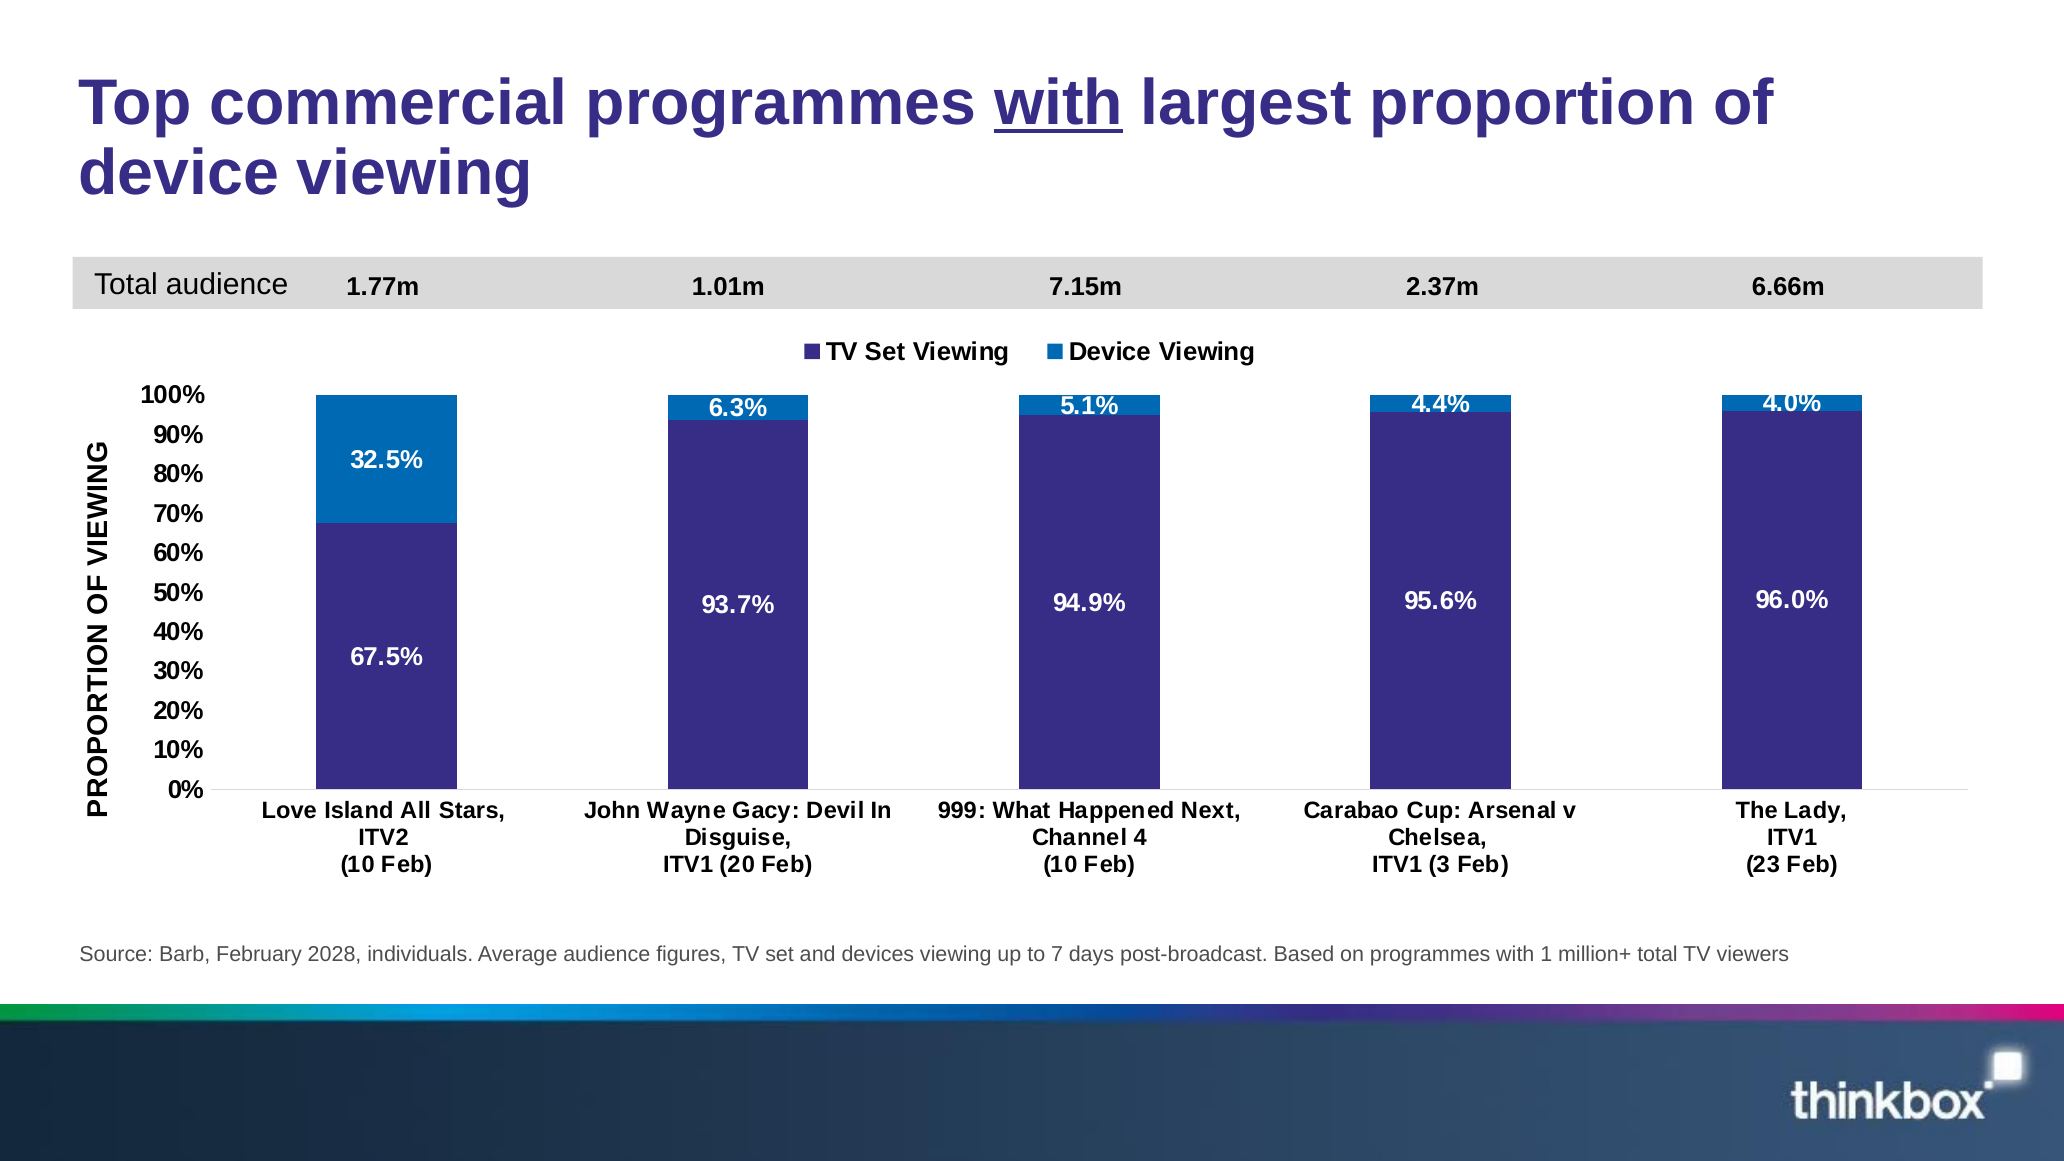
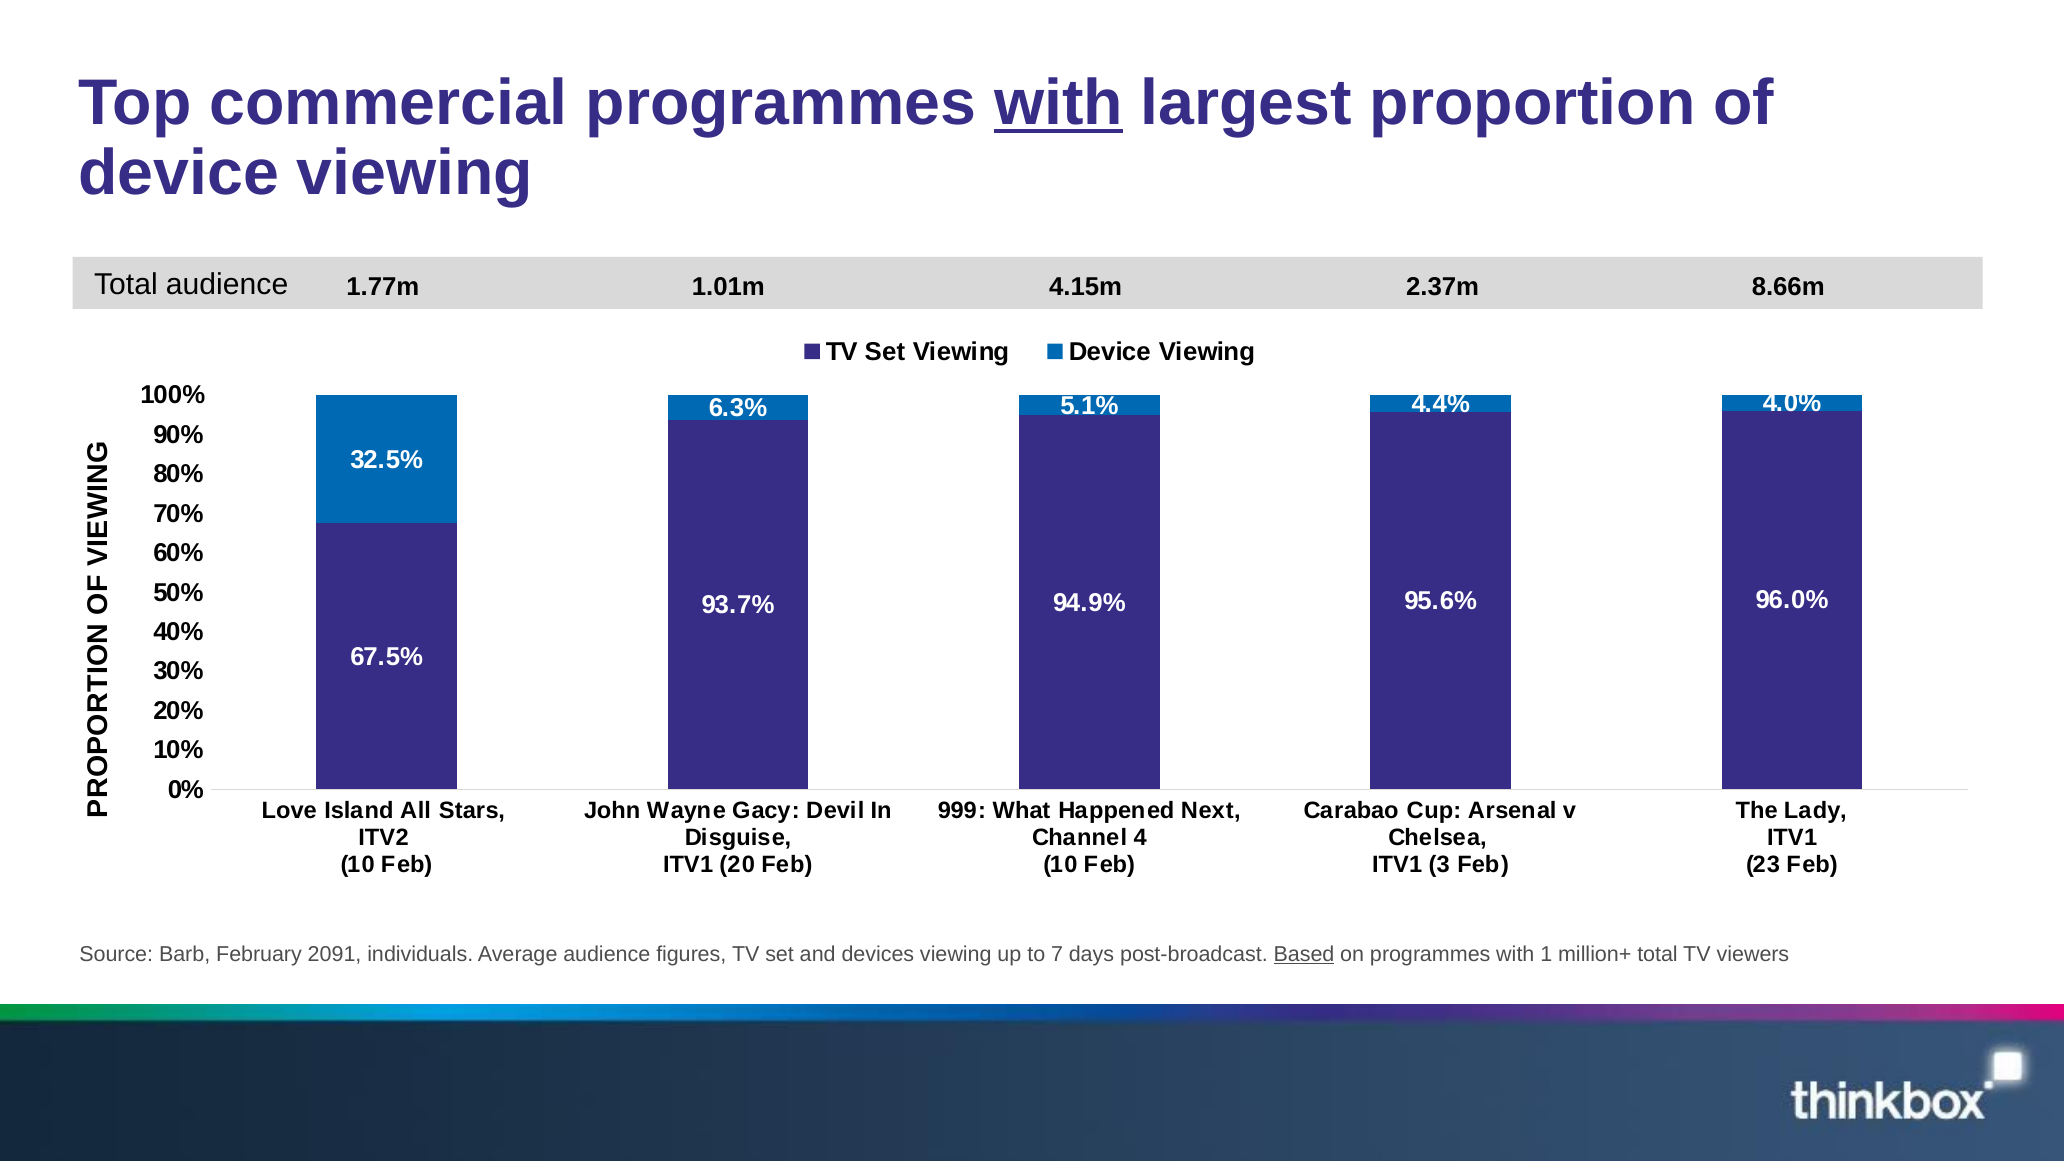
7.15m: 7.15m -> 4.15m
6.66m: 6.66m -> 8.66m
2028: 2028 -> 2091
Based underline: none -> present
